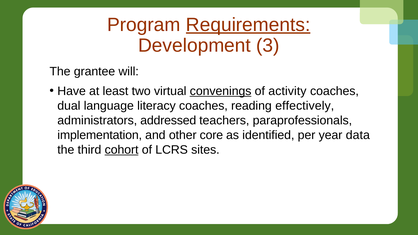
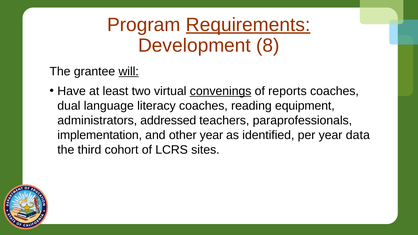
3: 3 -> 8
will underline: none -> present
activity: activity -> reports
effectively: effectively -> equipment
other core: core -> year
cohort underline: present -> none
